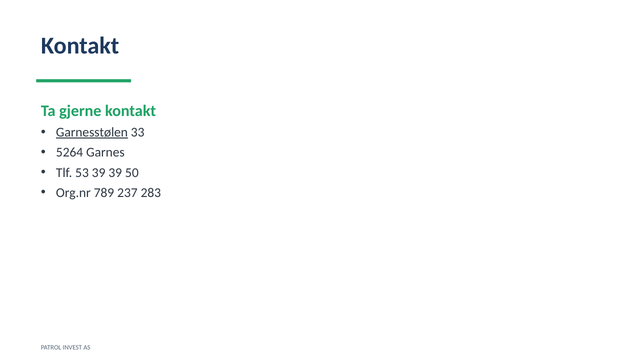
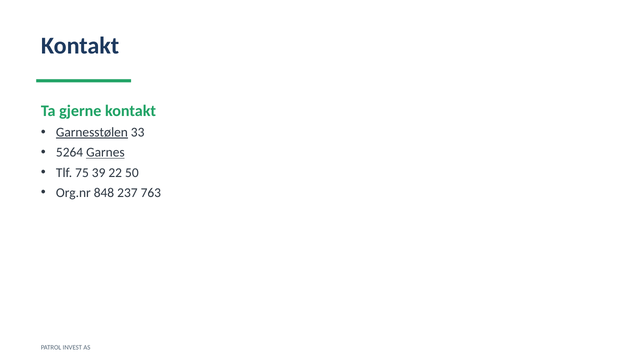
Garnes underline: none -> present
53: 53 -> 75
39 39: 39 -> 22
789: 789 -> 848
283: 283 -> 763
